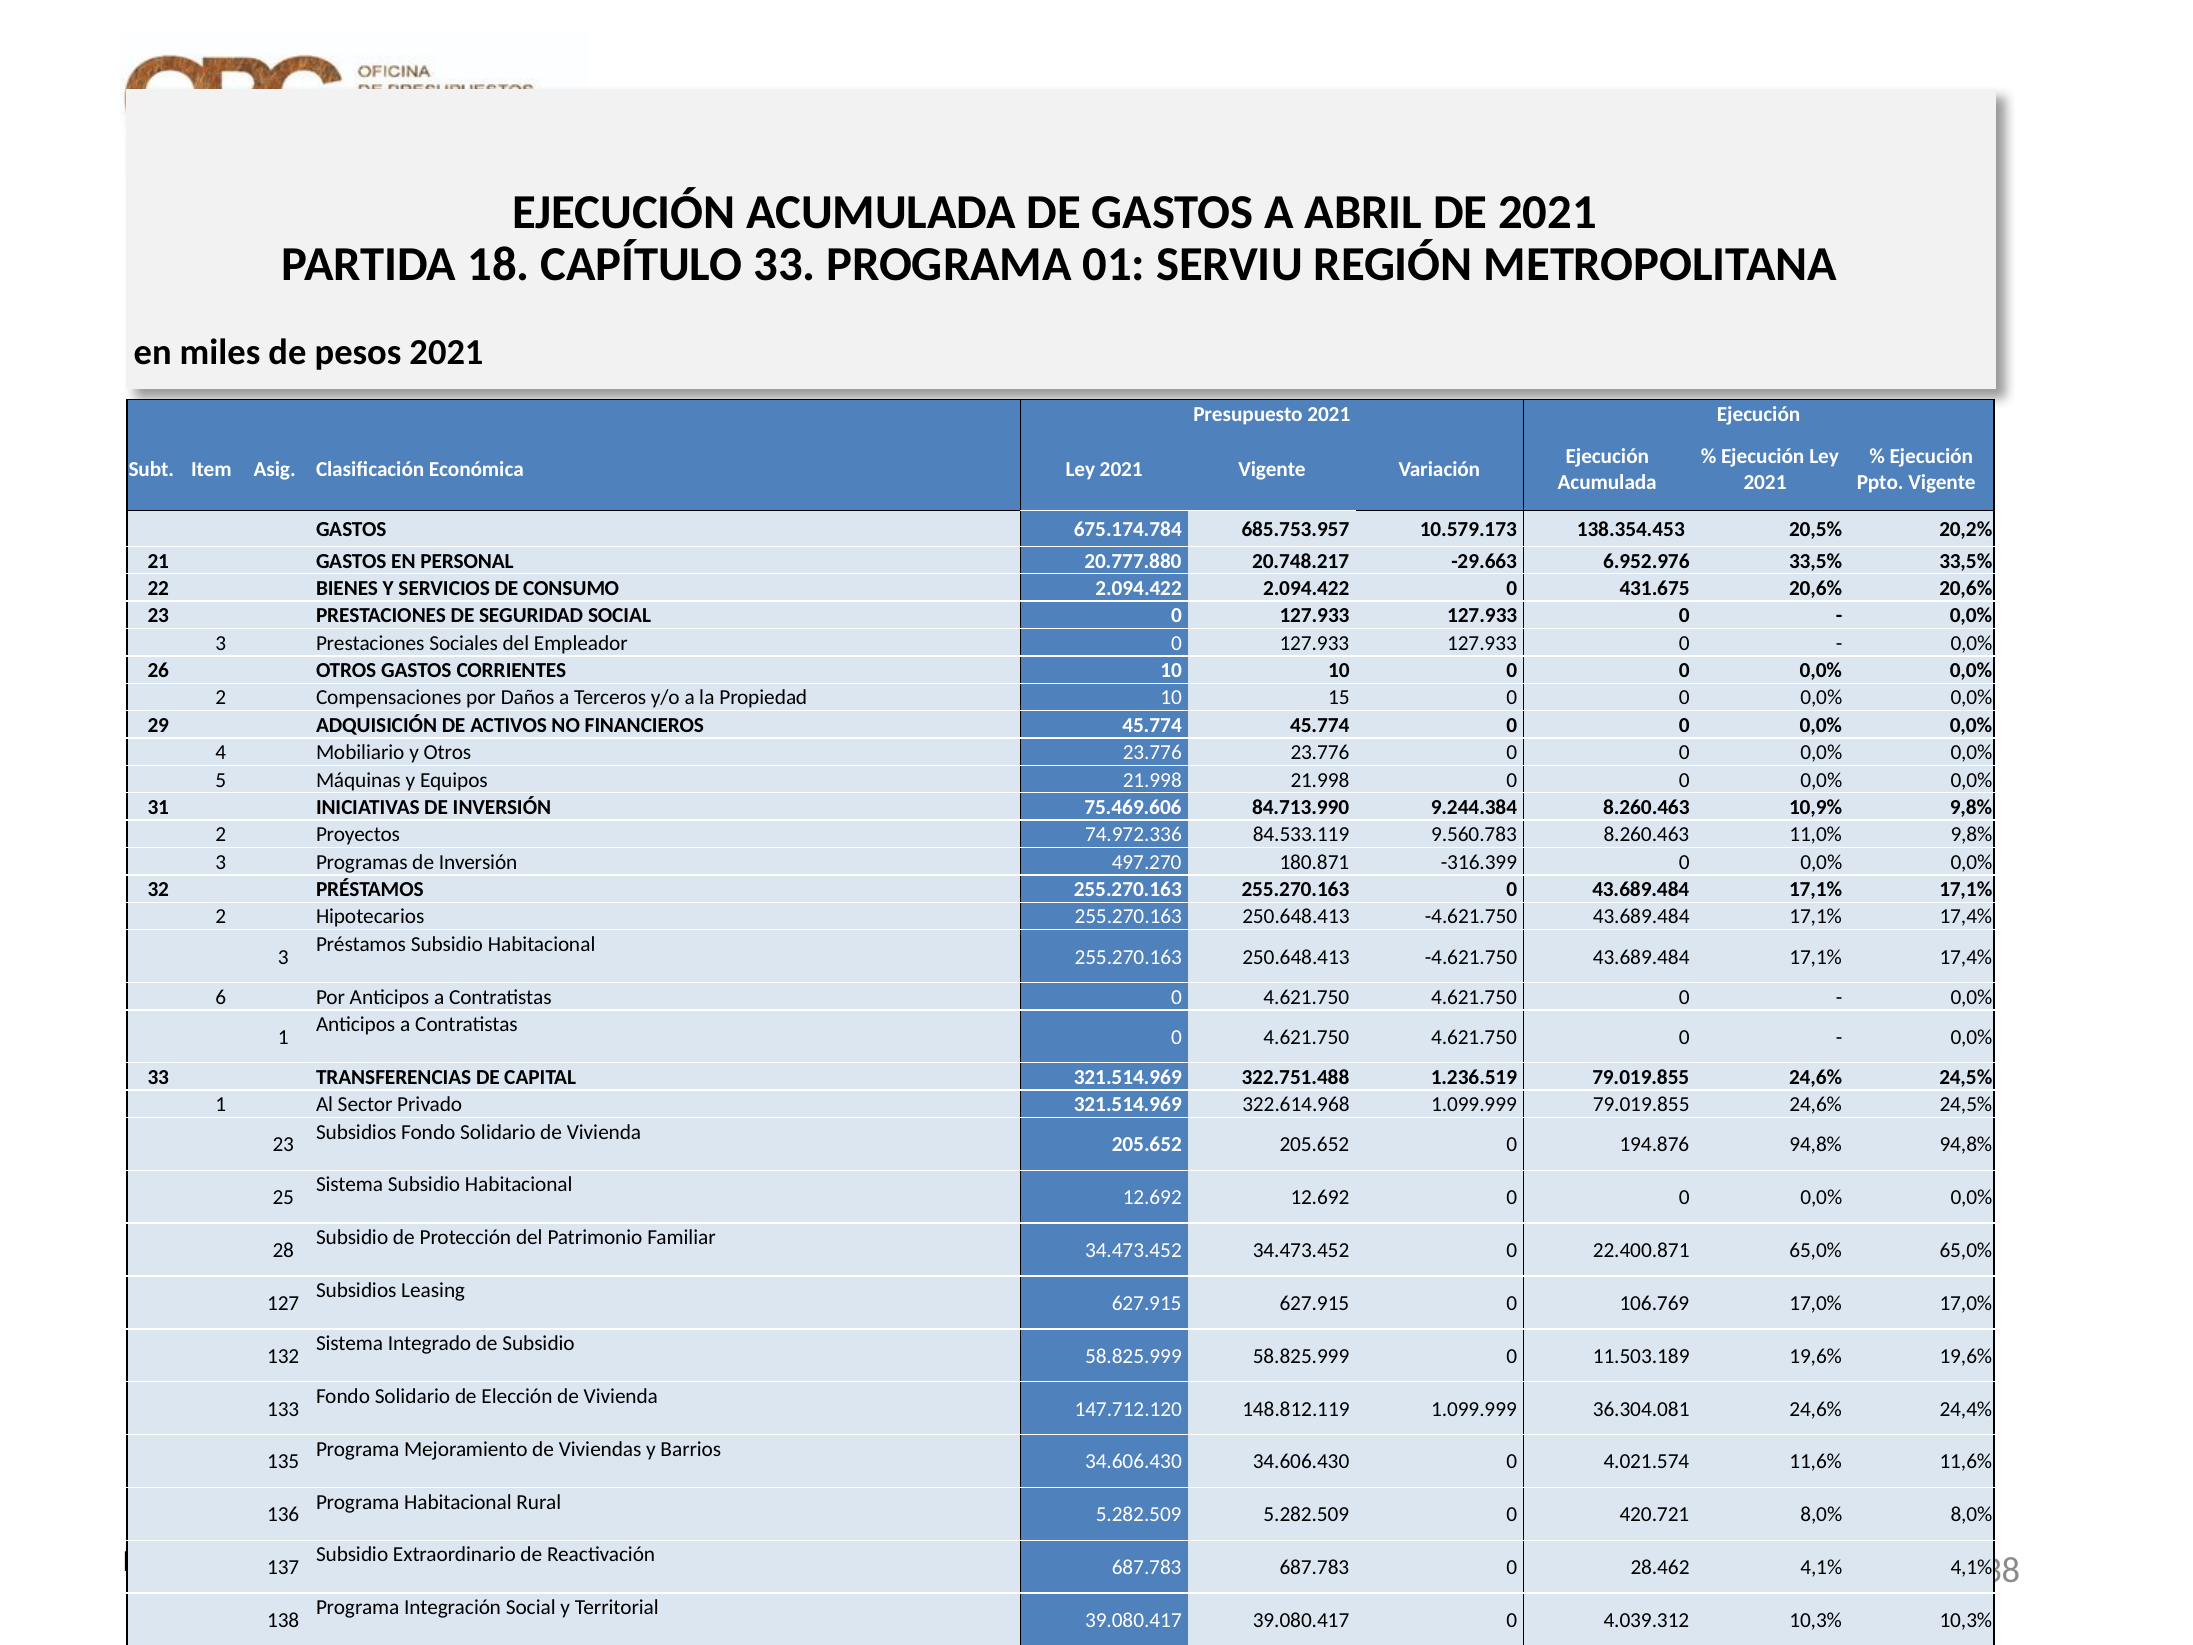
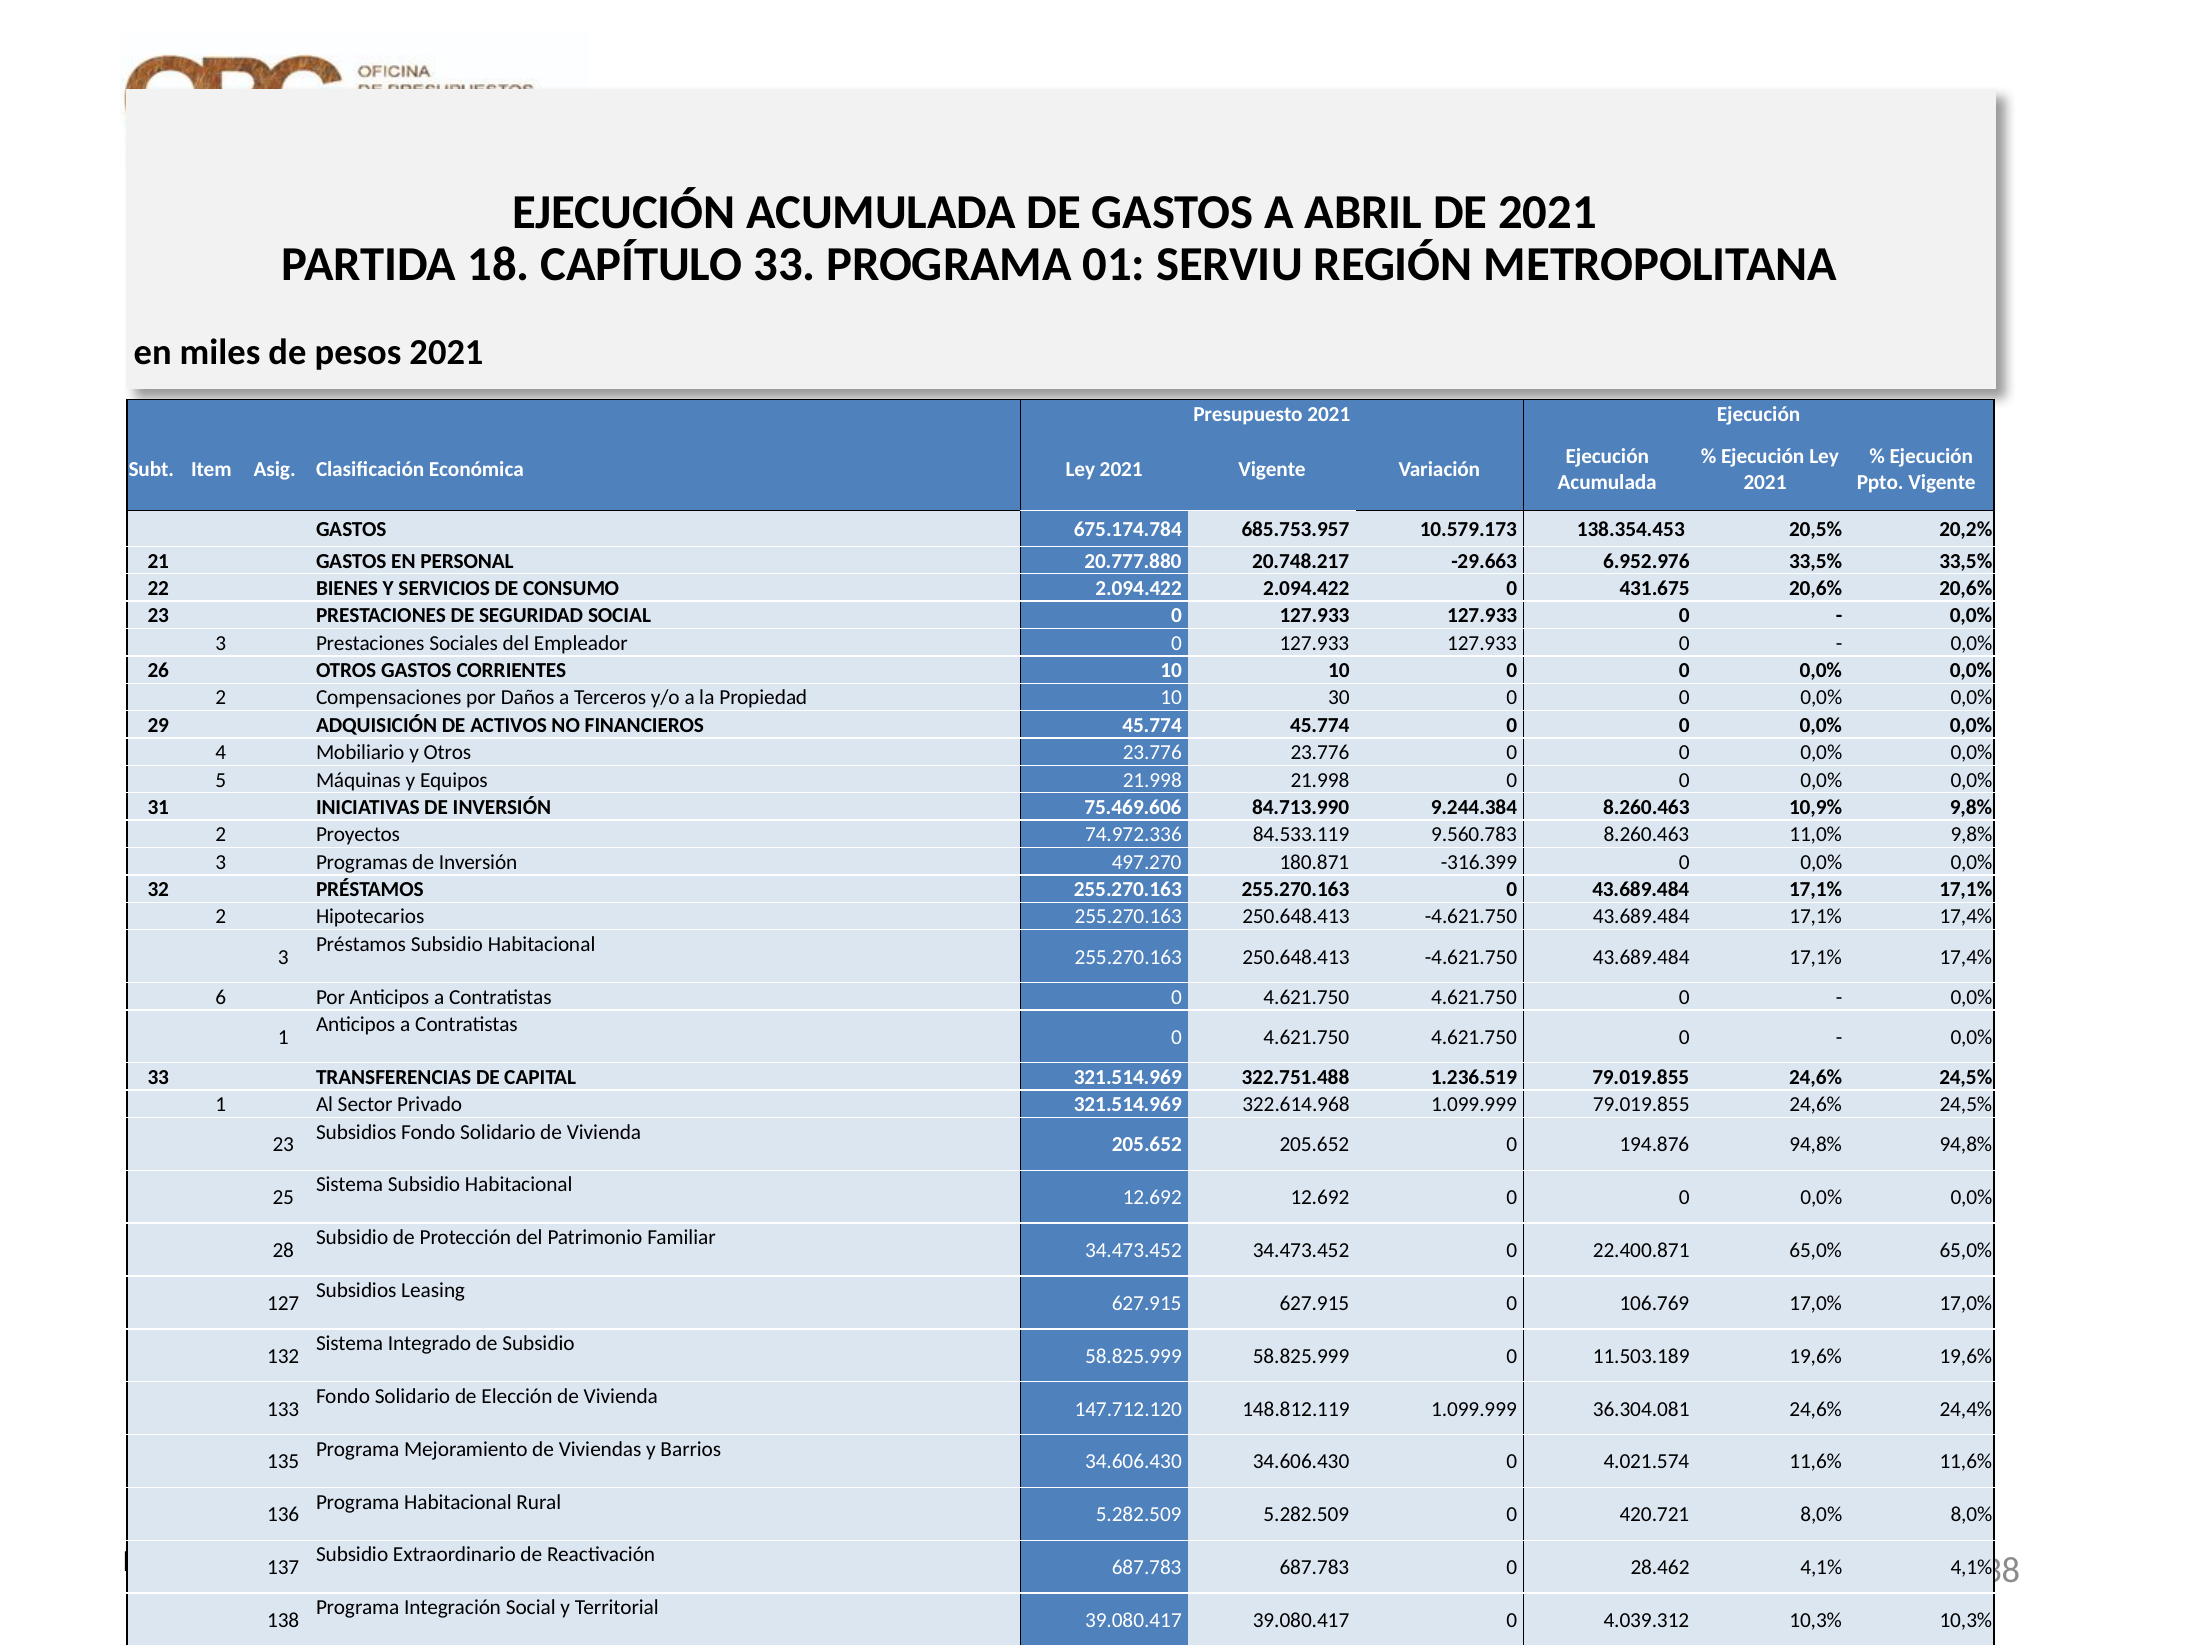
15: 15 -> 30
